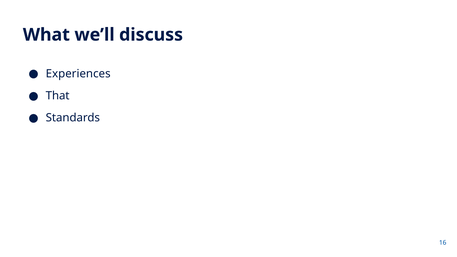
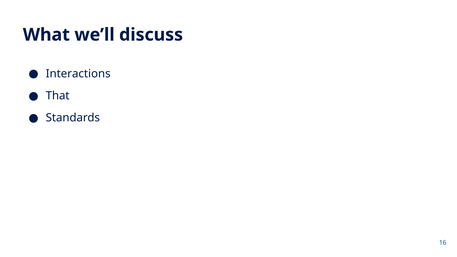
Experiences: Experiences -> Interactions
